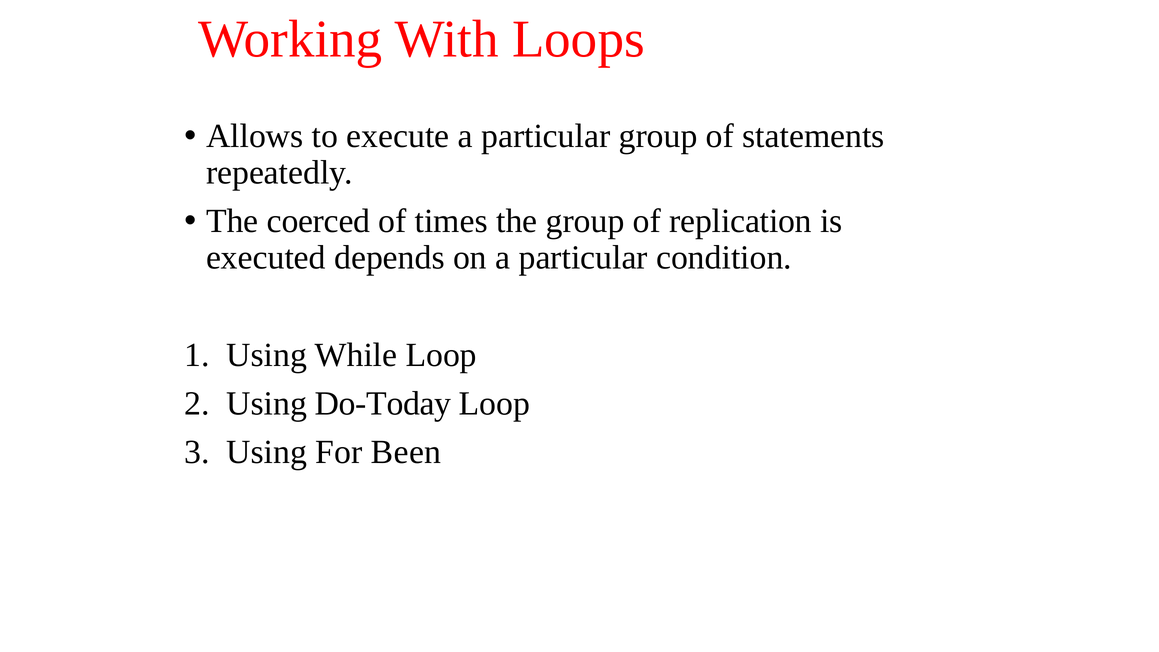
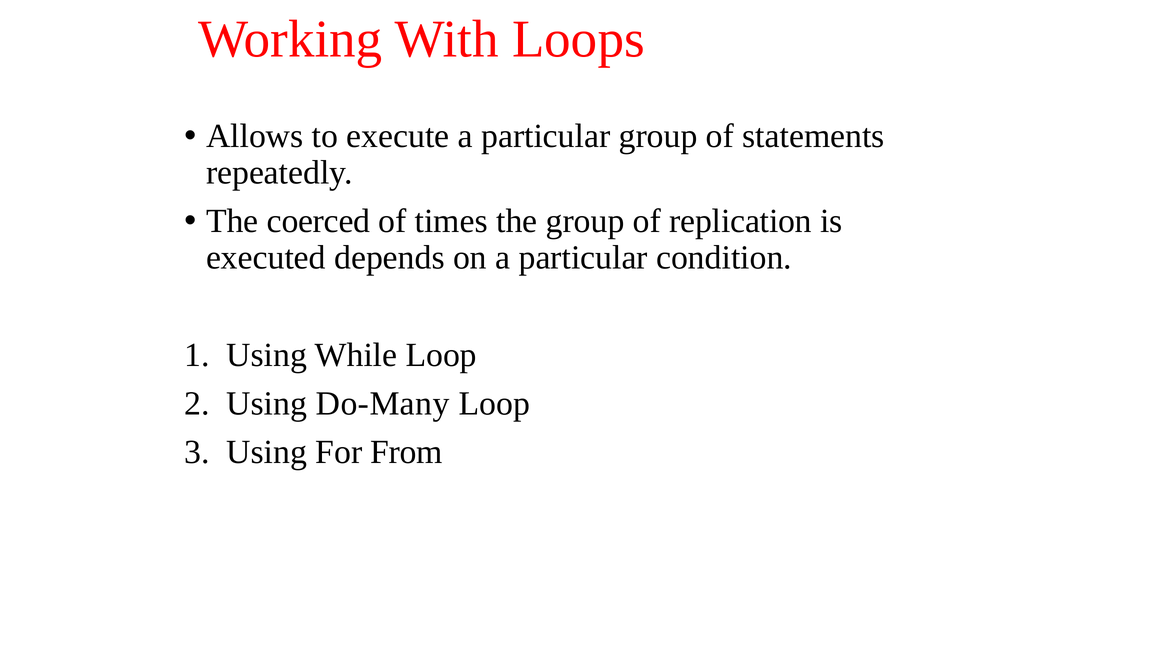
Do-Today: Do-Today -> Do-Many
Been: Been -> From
